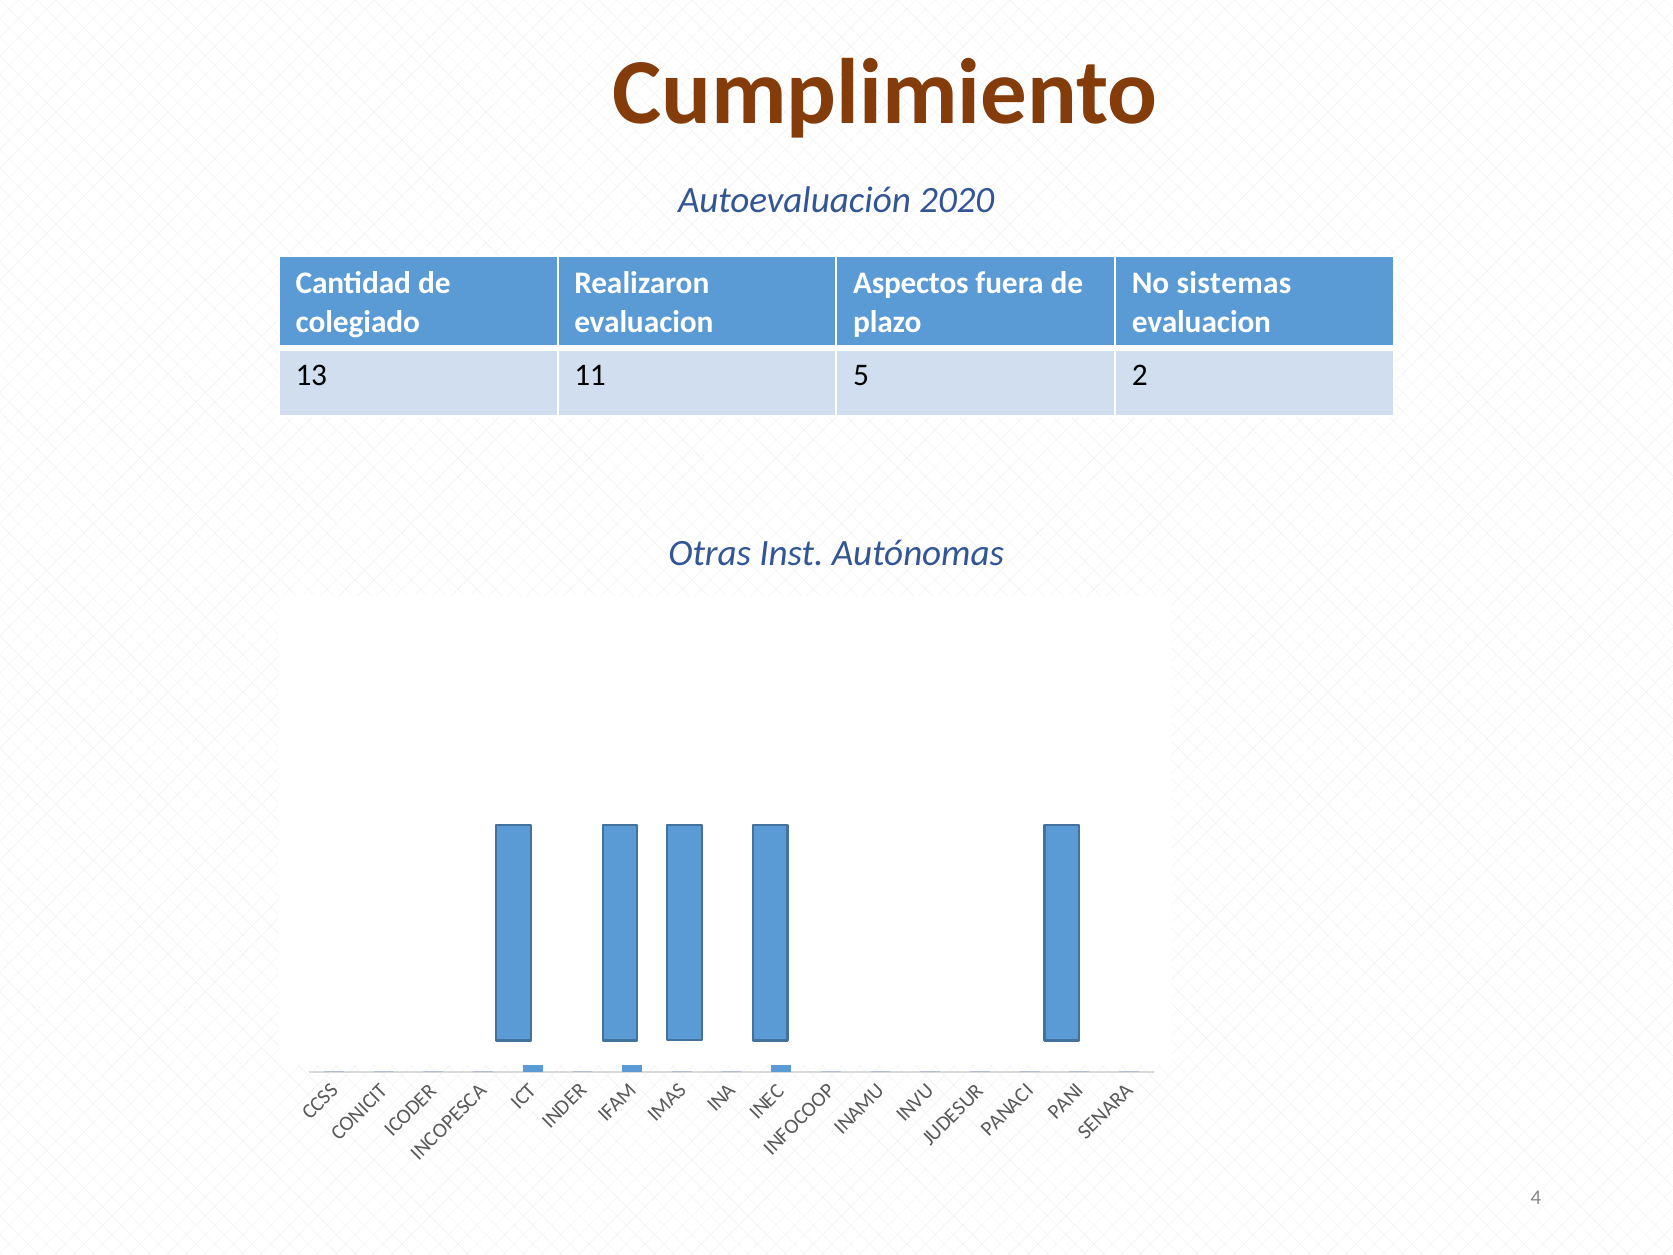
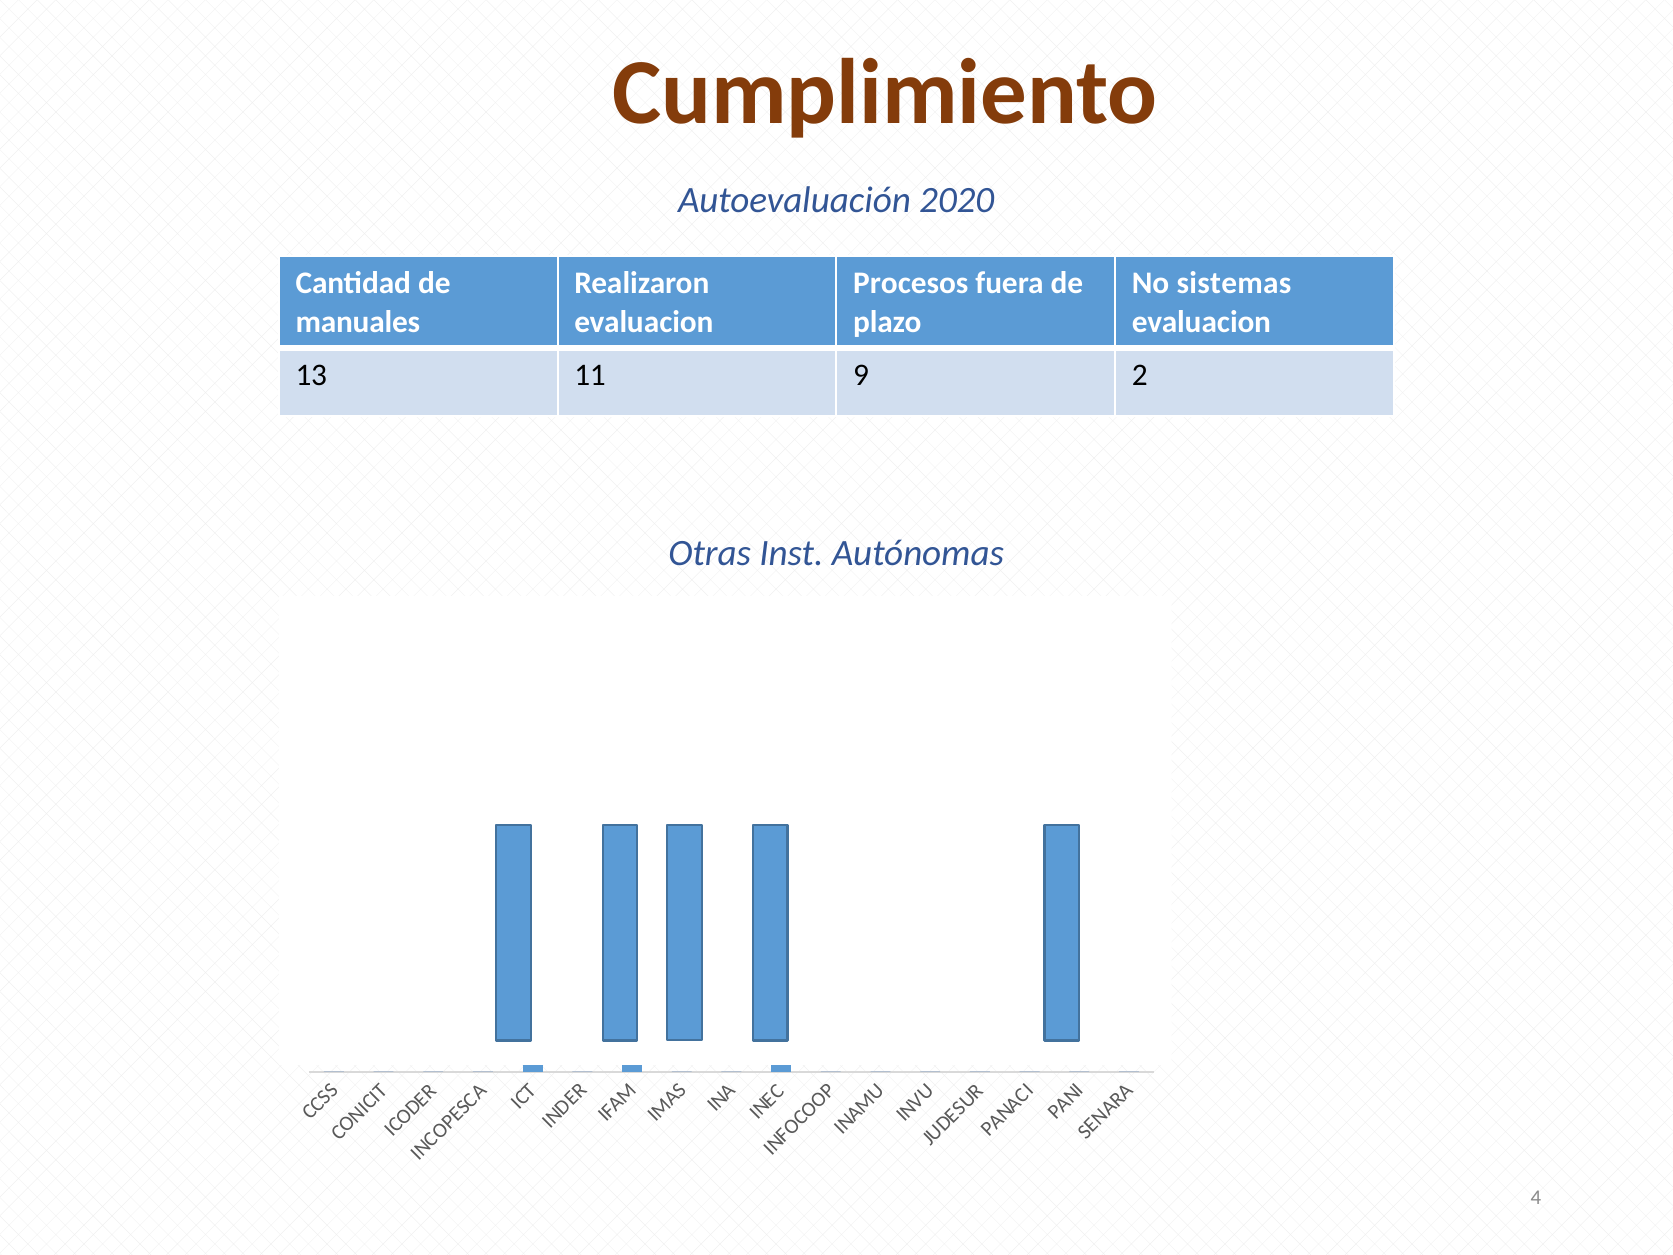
Aspectos: Aspectos -> Procesos
colegiado: colegiado -> manuales
5: 5 -> 9
